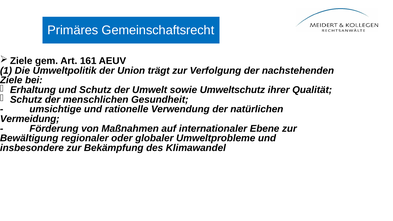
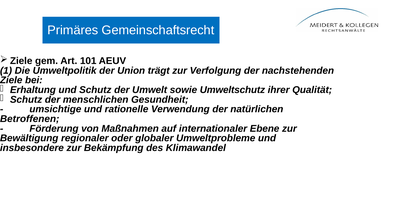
161: 161 -> 101
Vermeidung: Vermeidung -> Betroffenen
